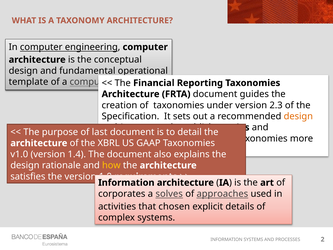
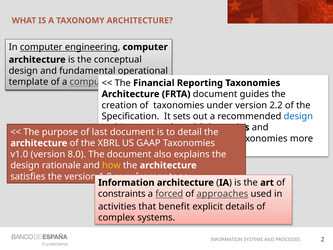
2.3: 2.3 -> 2.2
design at (298, 116) colour: orange -> blue
1.4: 1.4 -> 8.0
corporates: corporates -> constraints
solves: solves -> forced
chosen: chosen -> benefit
